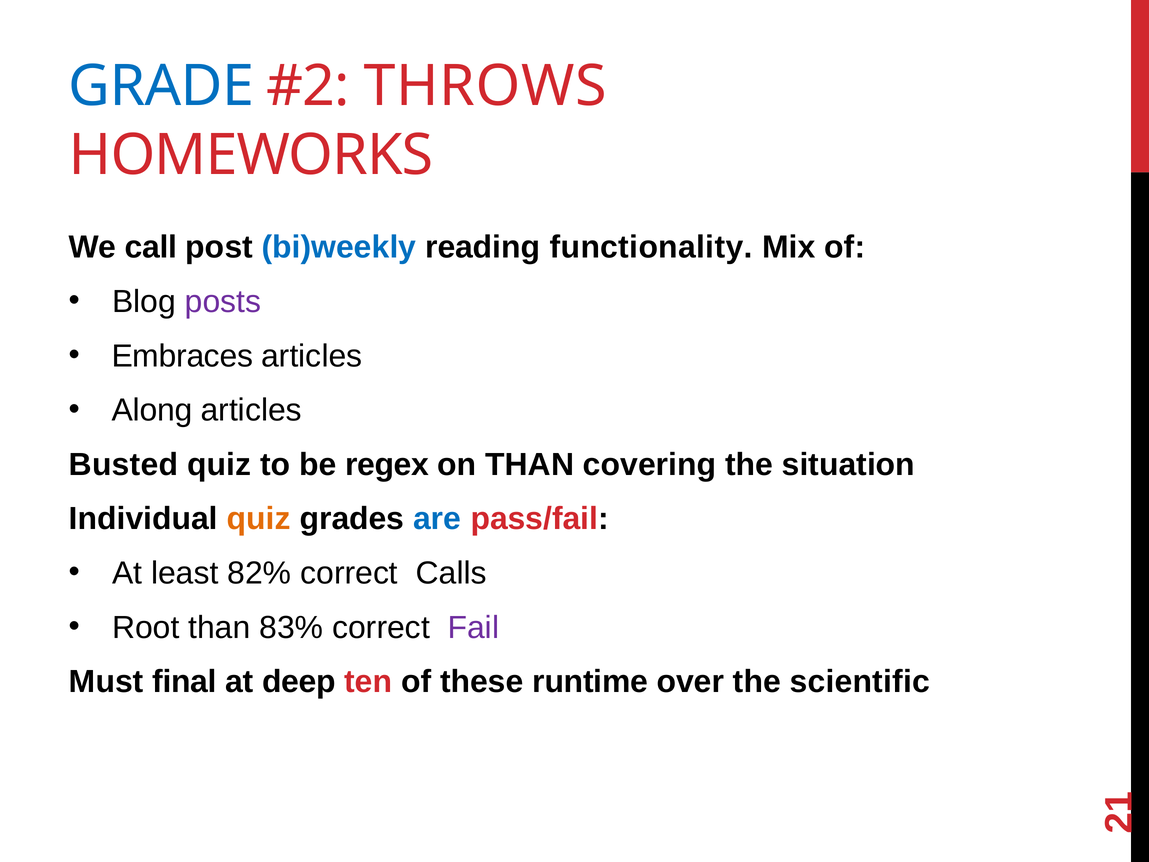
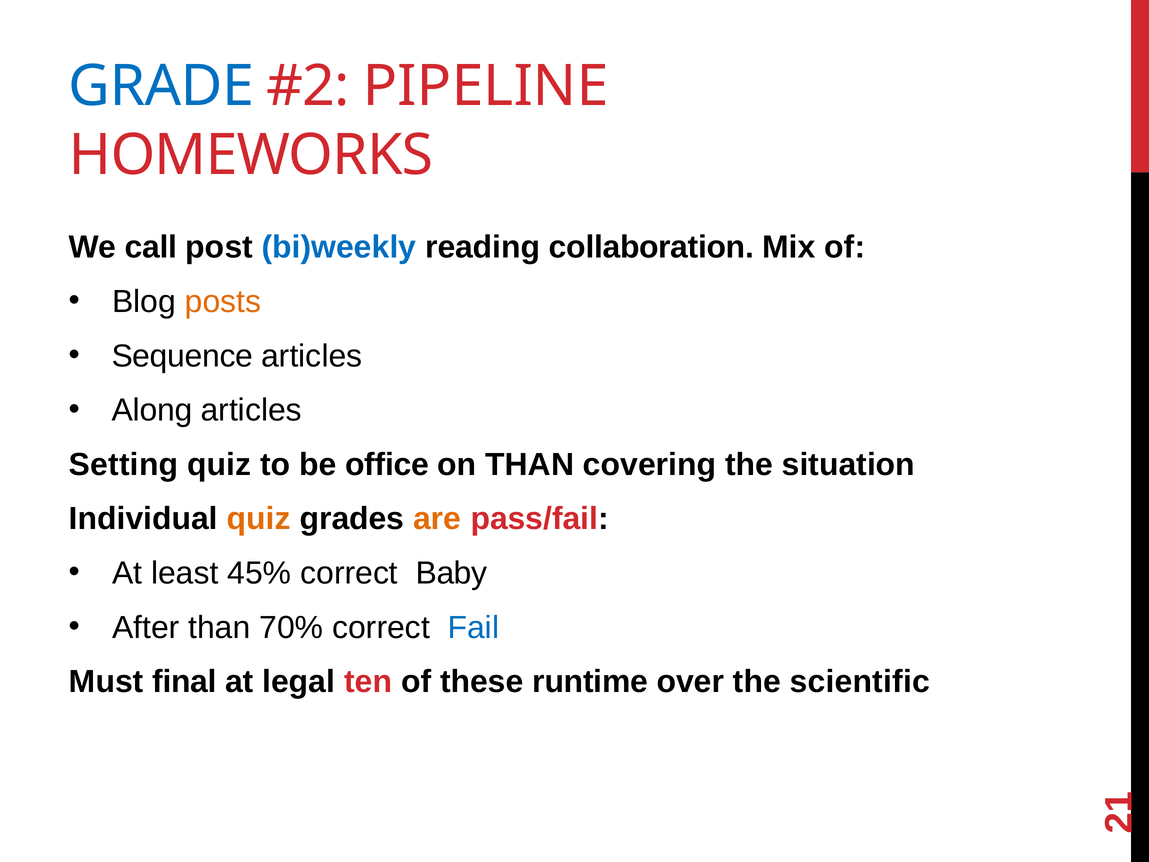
THROWS: THROWS -> PIPELINE
functionality: functionality -> collaboration
posts colour: purple -> orange
Embraces: Embraces -> Sequence
Busted: Busted -> Setting
regex: regex -> office
are colour: blue -> orange
82%: 82% -> 45%
Calls: Calls -> Baby
Root: Root -> After
83%: 83% -> 70%
Fail colour: purple -> blue
deep: deep -> legal
